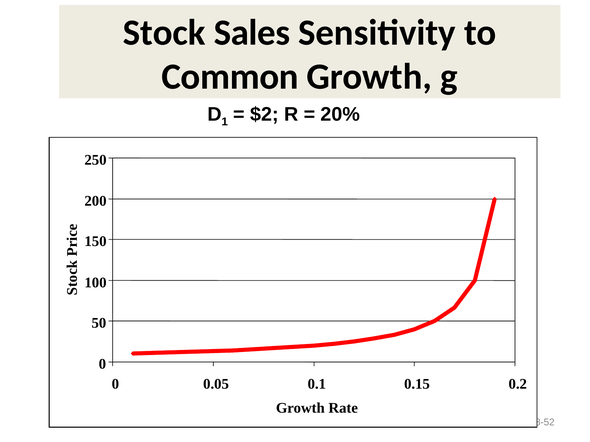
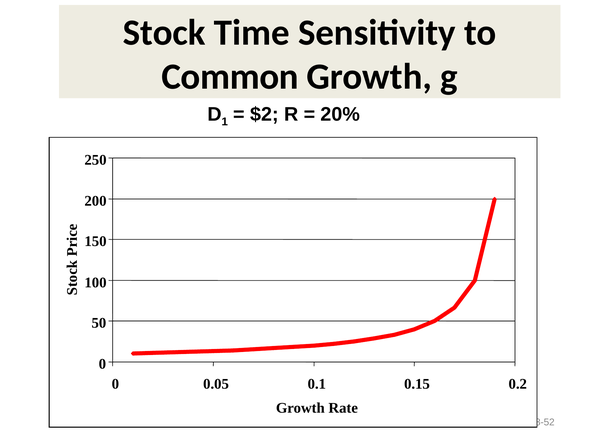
Sales: Sales -> Time
